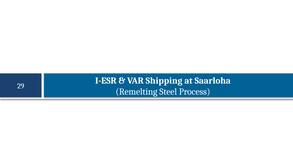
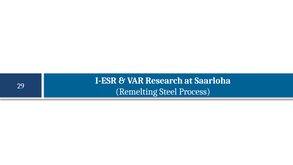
Shipping: Shipping -> Research
